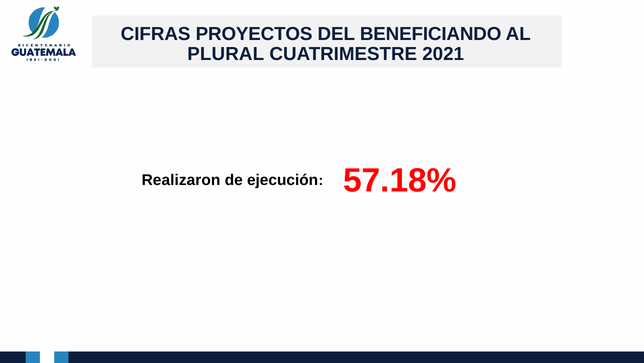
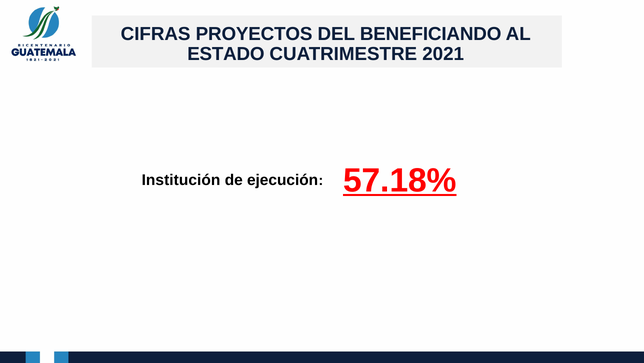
PLURAL: PLURAL -> ESTADO
Realizaron: Realizaron -> Institución
57.18% underline: none -> present
